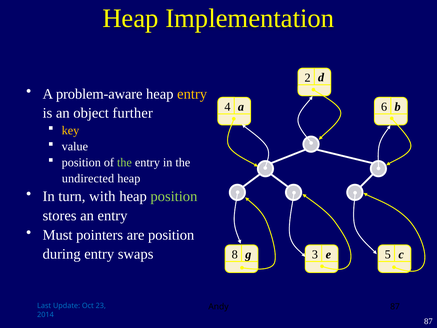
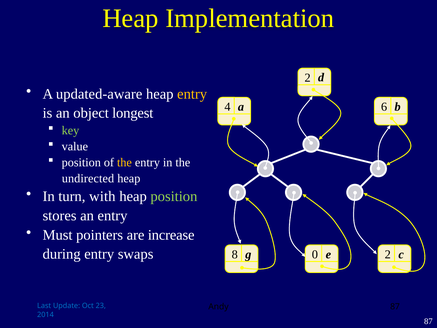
problem-aware: problem-aware -> updated-aware
further: further -> longest
key colour: yellow -> light green
the at (124, 162) colour: light green -> yellow
are position: position -> increase
3: 3 -> 0
e 5: 5 -> 2
